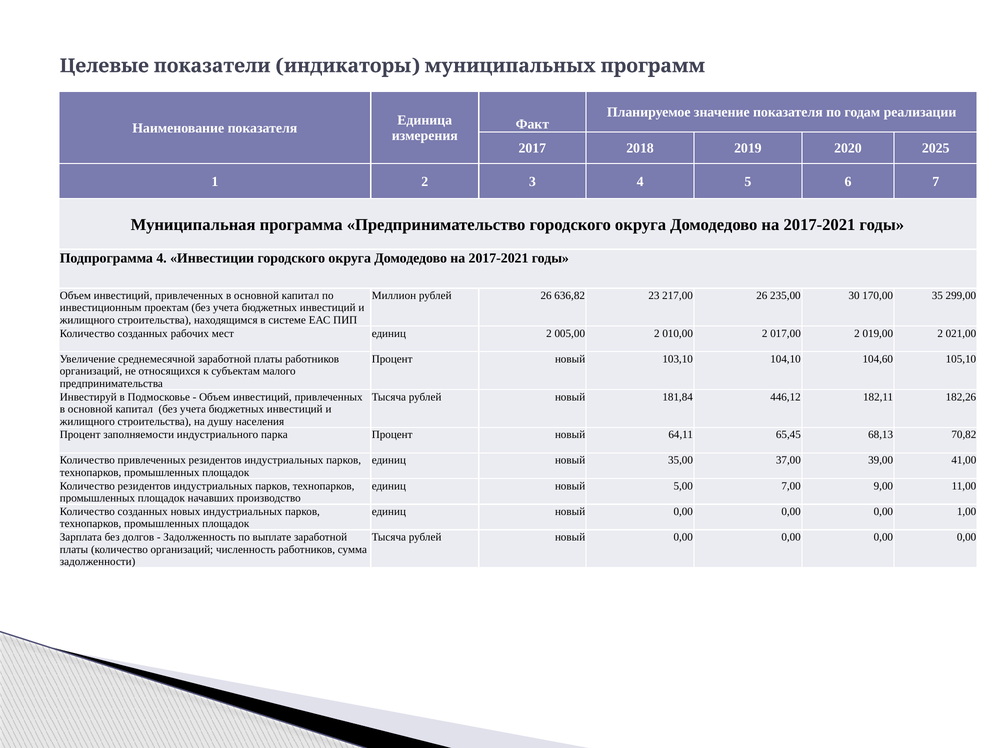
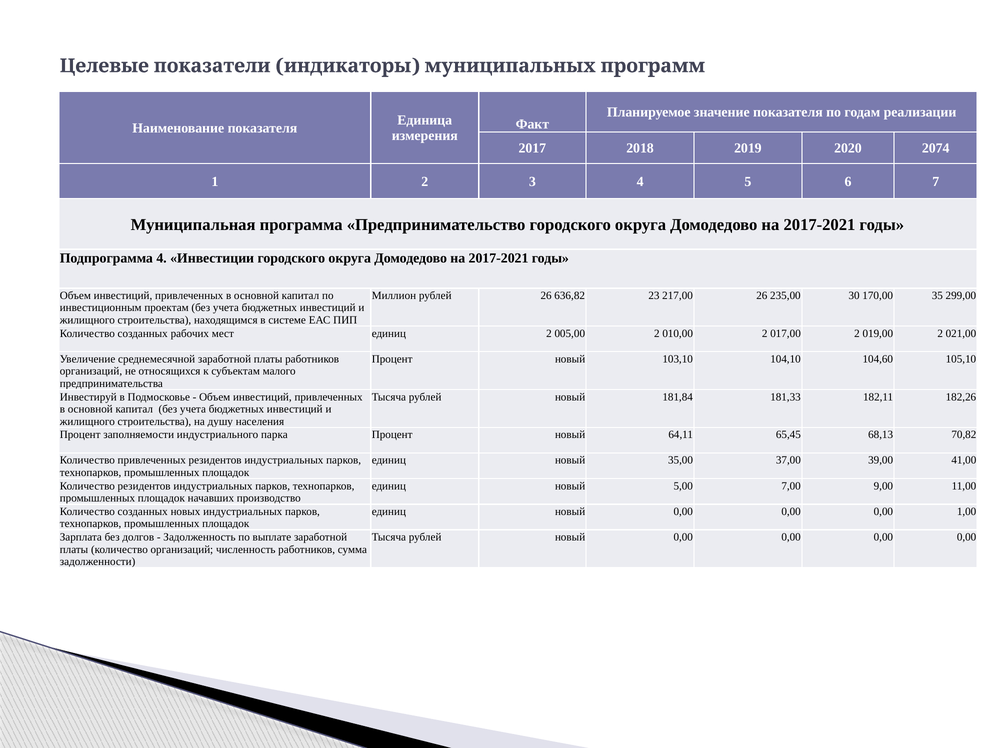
2025: 2025 -> 2074
446,12: 446,12 -> 181,33
